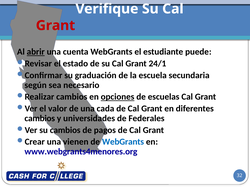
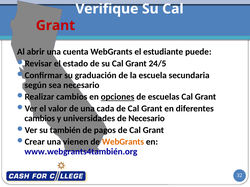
abrir underline: present -> none
24/1: 24/1 -> 24/5
de Federales: Federales -> Necesario
su cambios: cambios -> también
WebGrants at (123, 142) colour: blue -> orange
www.webgrants4menores.org: www.webgrants4menores.org -> www.webgrants4también.org
